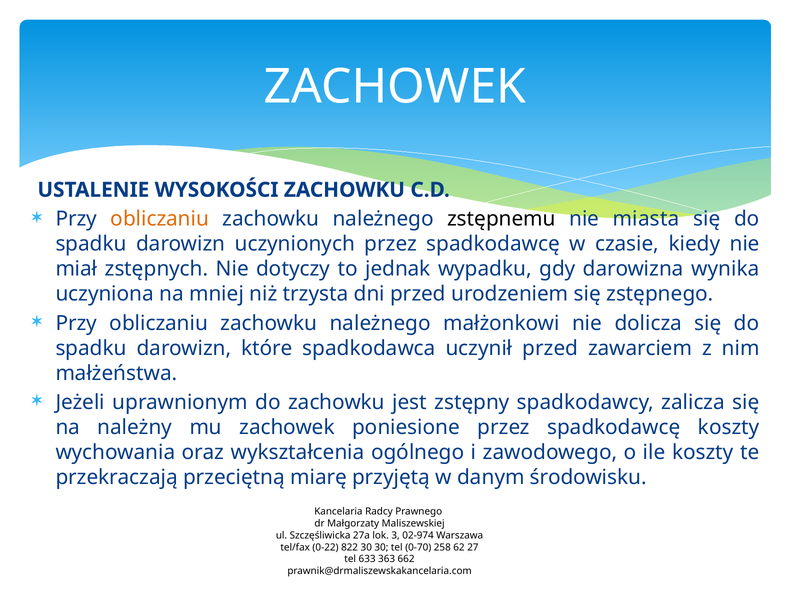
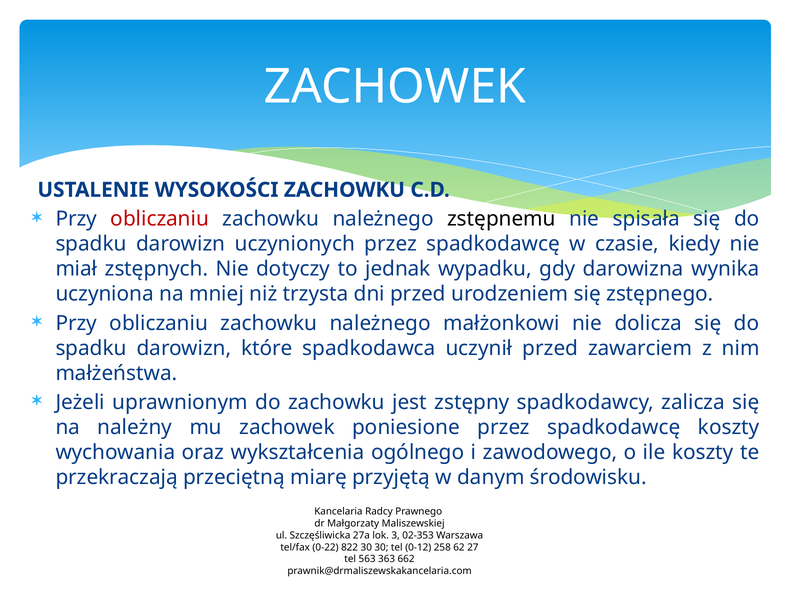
obliczaniu at (160, 219) colour: orange -> red
miasta: miasta -> spisała
02-974: 02-974 -> 02-353
0-70: 0-70 -> 0-12
633: 633 -> 563
